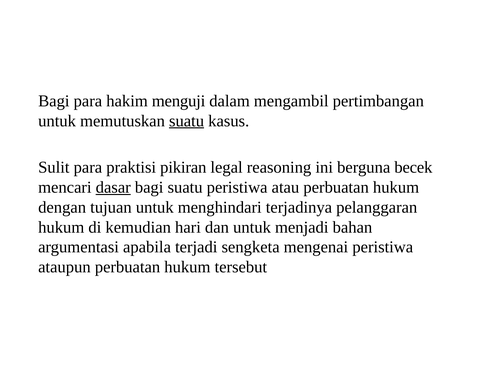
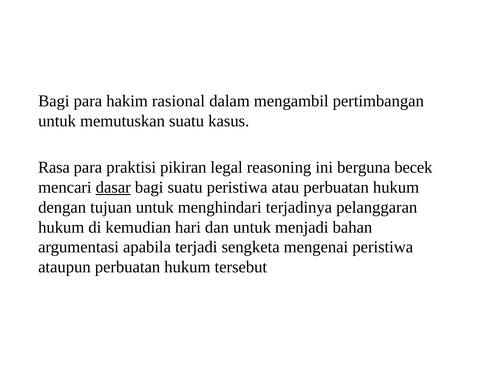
menguji: menguji -> rasional
suatu at (187, 121) underline: present -> none
Sulit: Sulit -> Rasa
